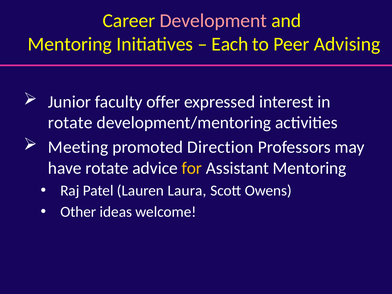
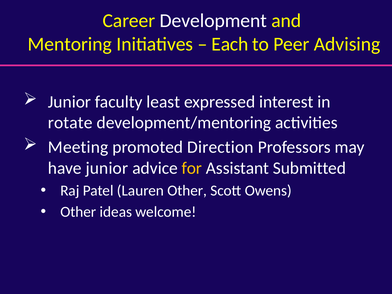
Development colour: pink -> white
offer: offer -> least
have rotate: rotate -> junior
Assistant Mentoring: Mentoring -> Submitted
Lauren Laura: Laura -> Other
